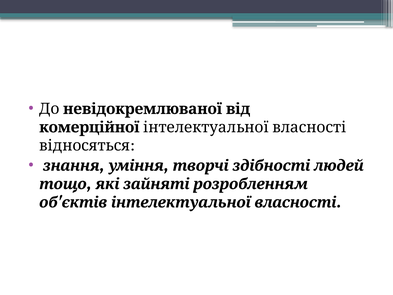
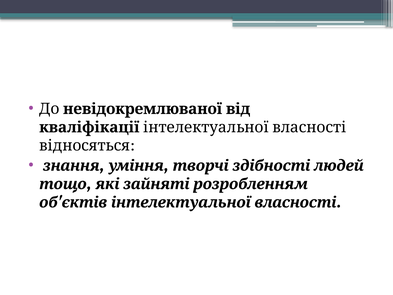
комерційної: комерційної -> кваліфікації
